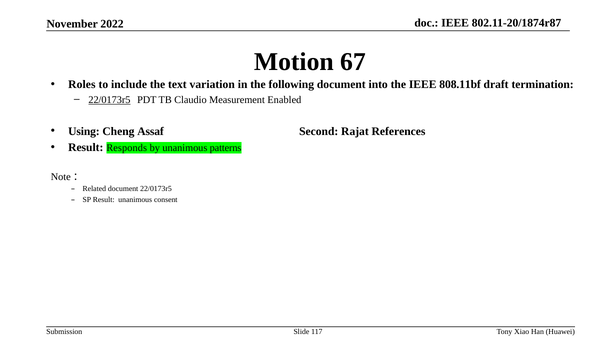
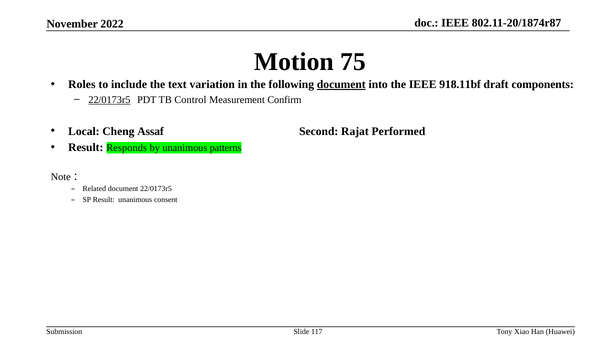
67: 67 -> 75
document at (341, 85) underline: none -> present
808.11bf: 808.11bf -> 918.11bf
termination: termination -> components
Claudio: Claudio -> Control
Enabled: Enabled -> Confirm
Using: Using -> Local
References: References -> Performed
